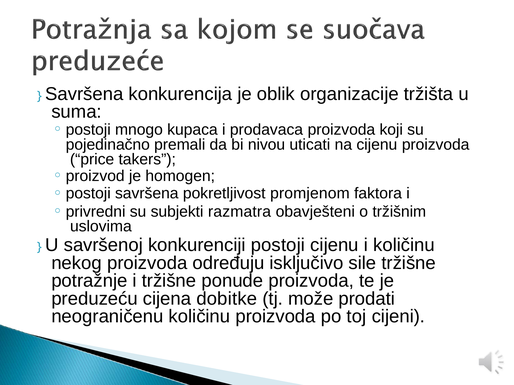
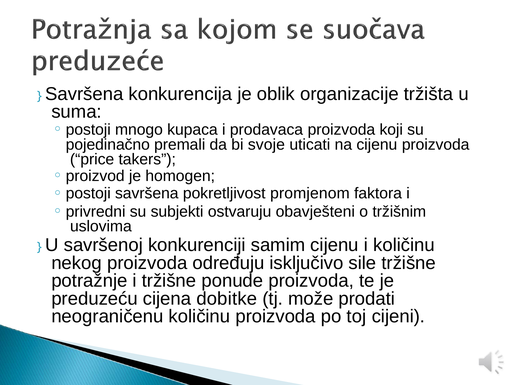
nivou: nivou -> svoje
razmatra: razmatra -> ostvaruju
postoji: postoji -> samim
